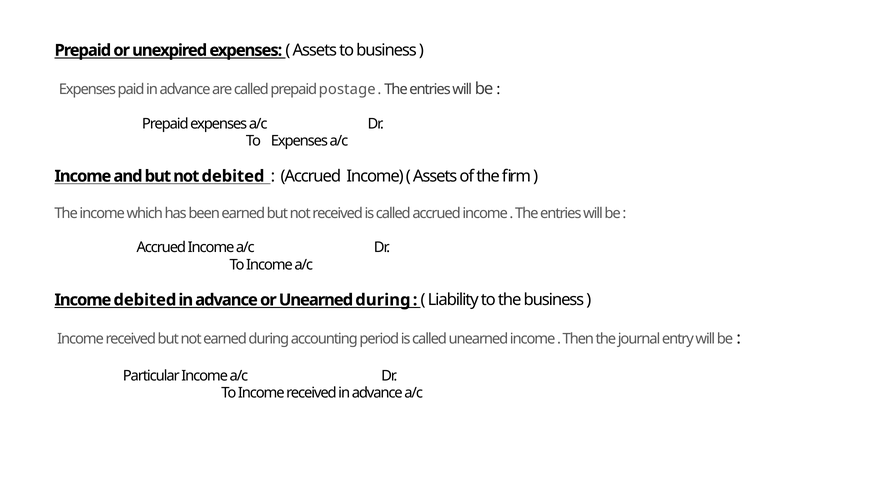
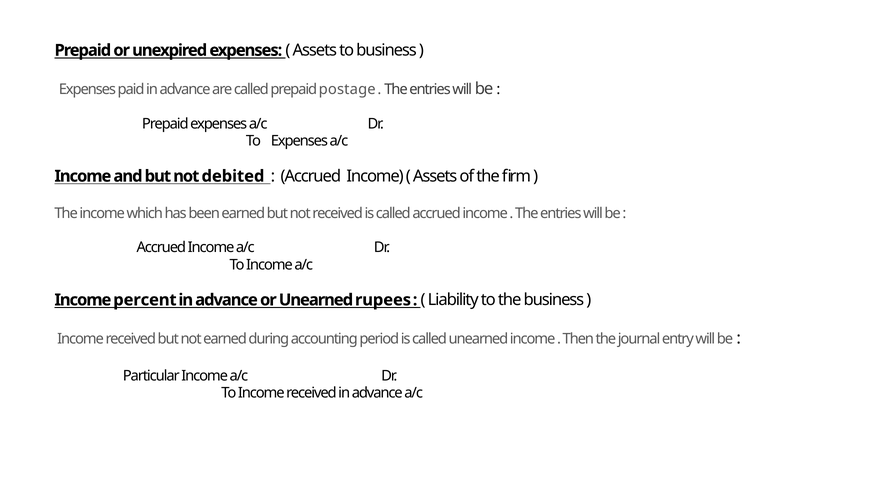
Income debited: debited -> percent
Unearned during: during -> rupees
